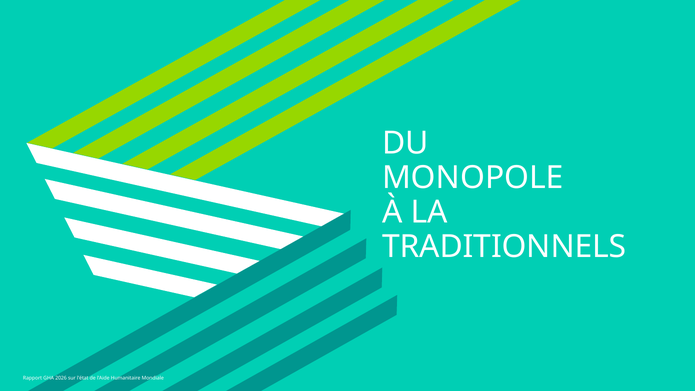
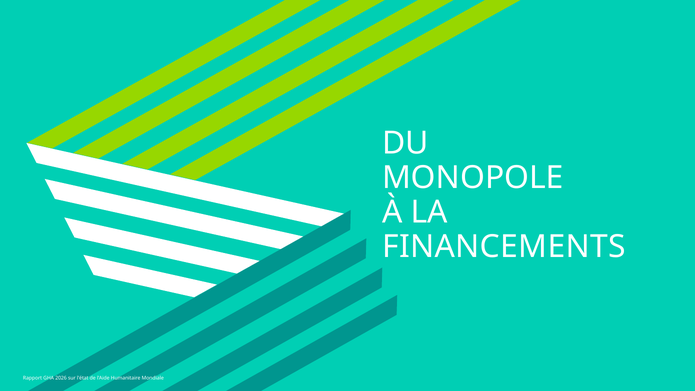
TRADITIONNELS: TRADITIONNELS -> FINANCEMENTS
